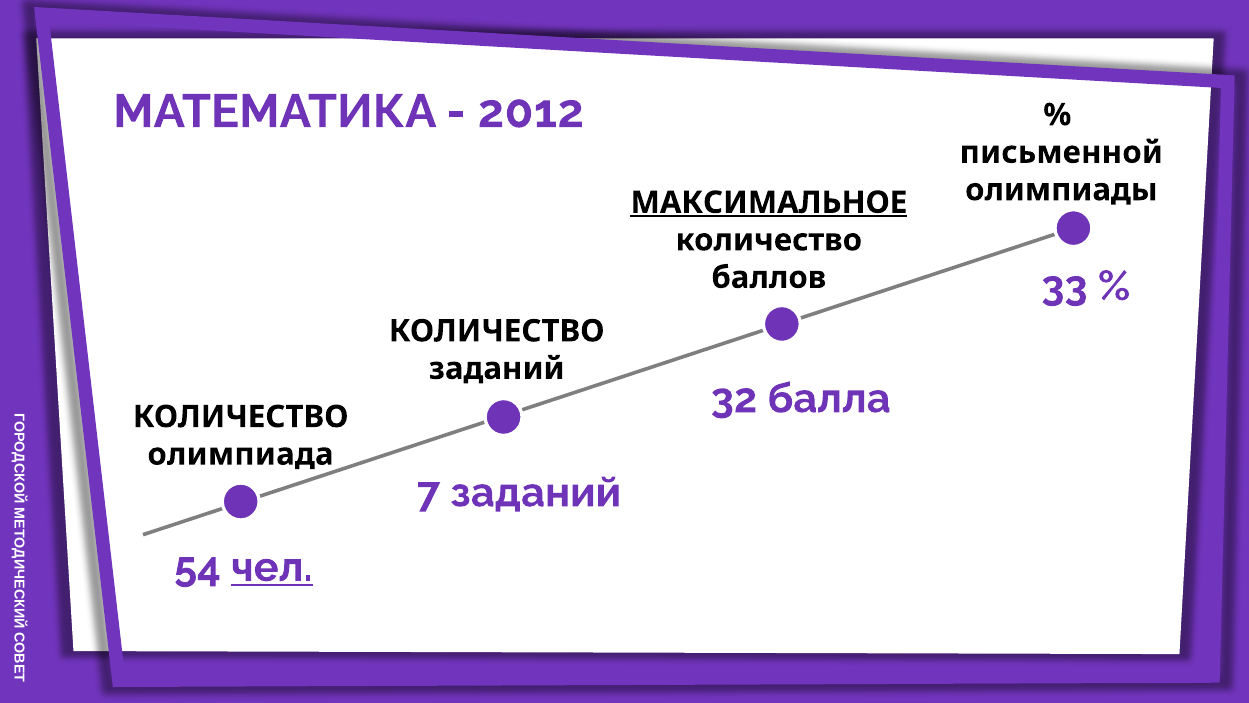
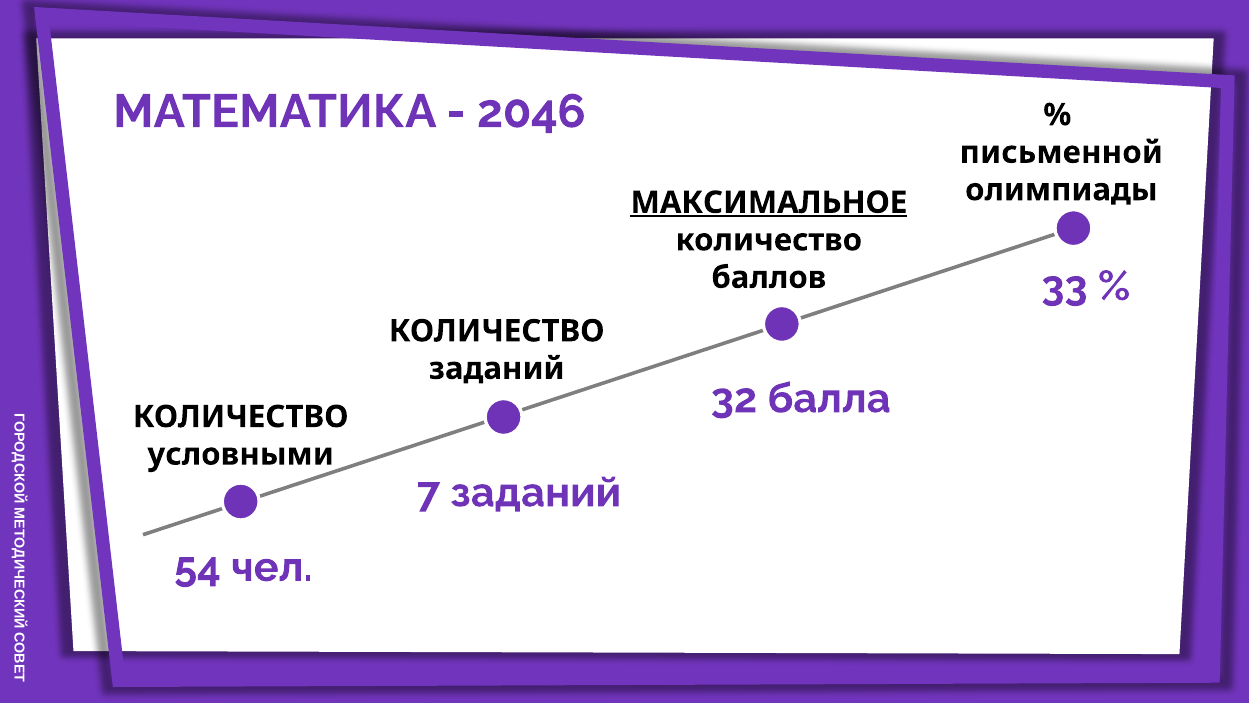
2012: 2012 -> 2046
олимпиада: олимпиада -> условными
чел underline: present -> none
